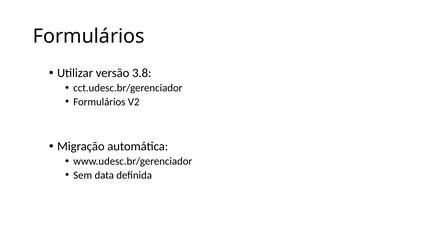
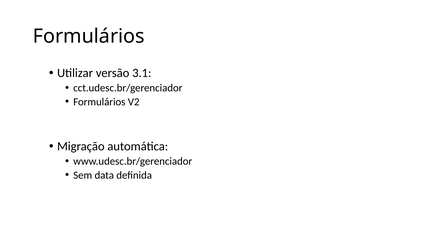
3.8: 3.8 -> 3.1
